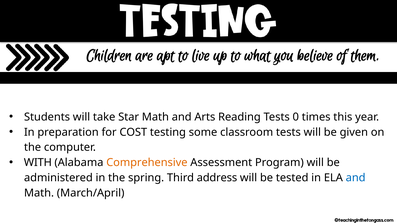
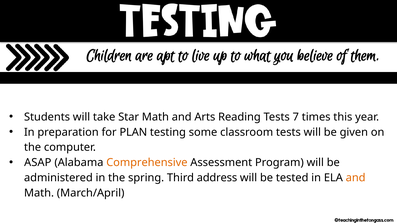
0: 0 -> 7
COST: COST -> PLAN
WITH: WITH -> ASAP
and at (356, 178) colour: blue -> orange
